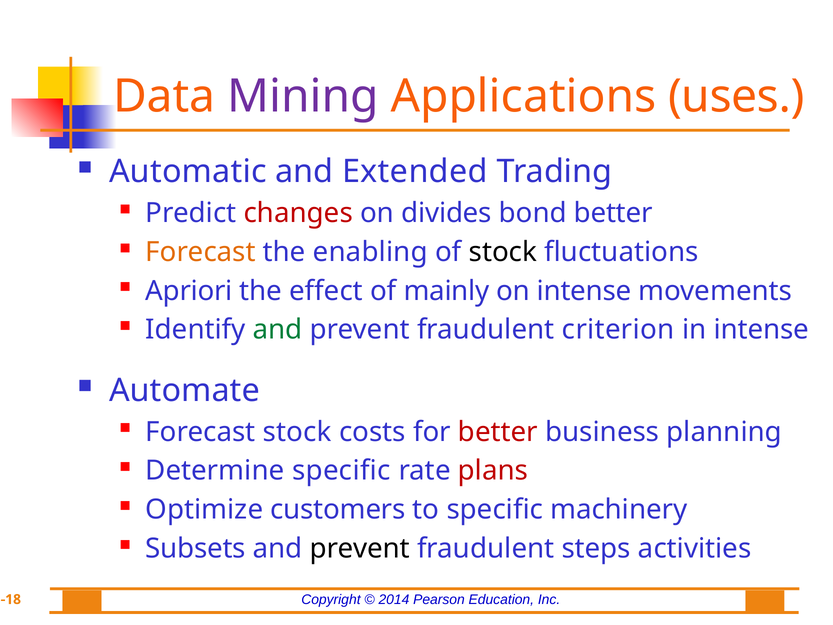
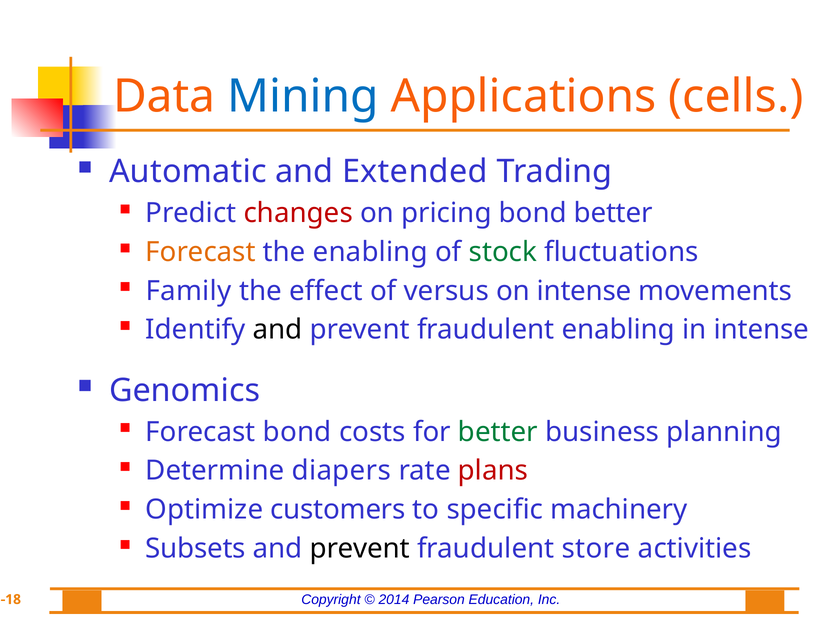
Mining colour: purple -> blue
uses: uses -> cells
divides: divides -> pricing
stock at (503, 252) colour: black -> green
Apriori: Apriori -> Family
mainly: mainly -> versus
and at (278, 330) colour: green -> black
fraudulent criterion: criterion -> enabling
Automate: Automate -> Genomics
Forecast stock: stock -> bond
better at (498, 432) colour: red -> green
Determine specific: specific -> diapers
steps: steps -> store
